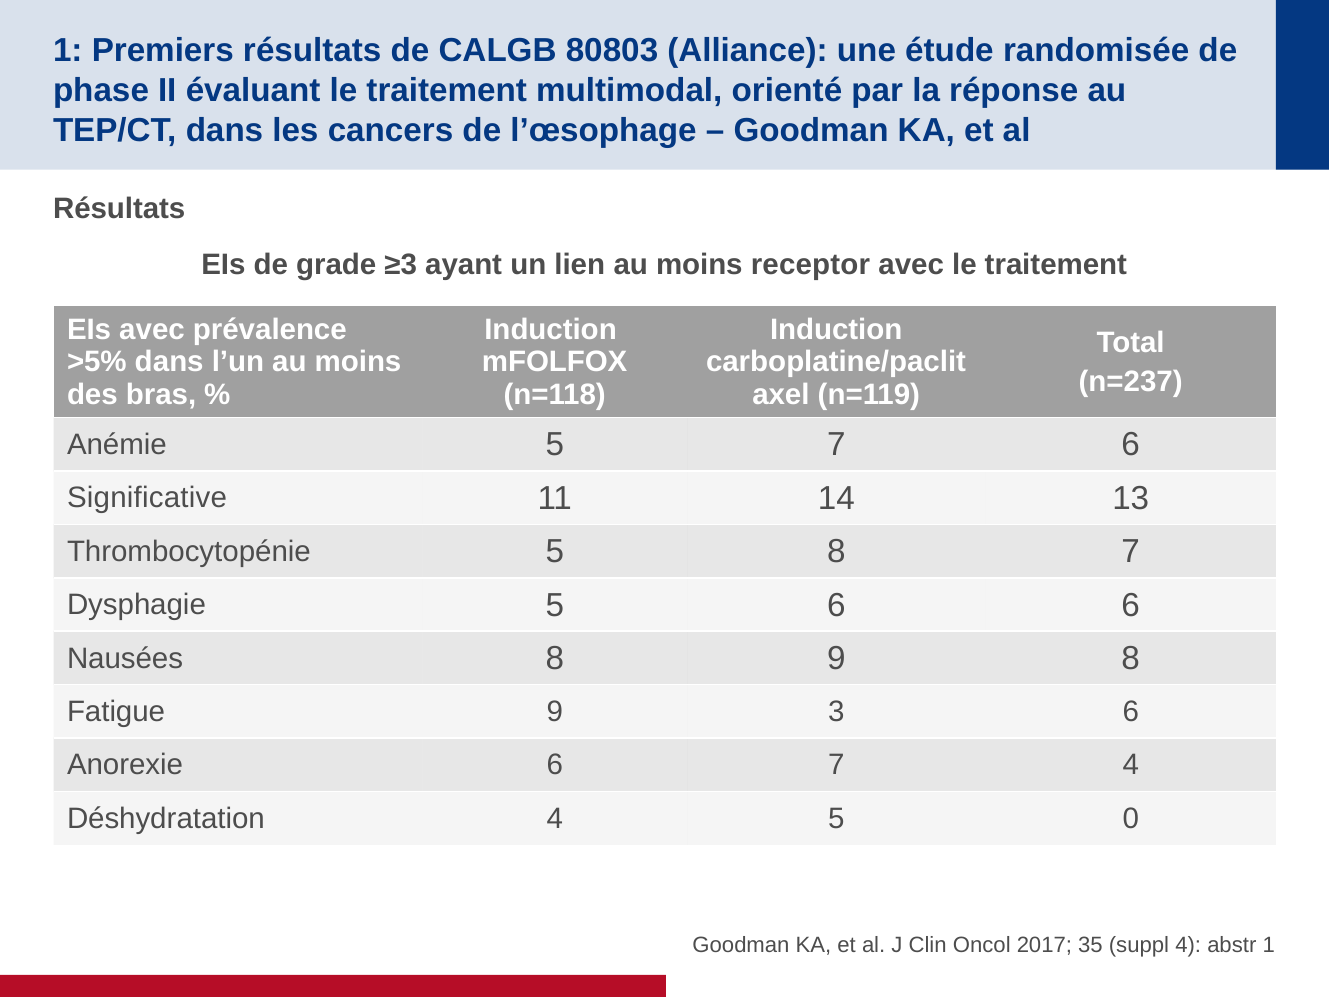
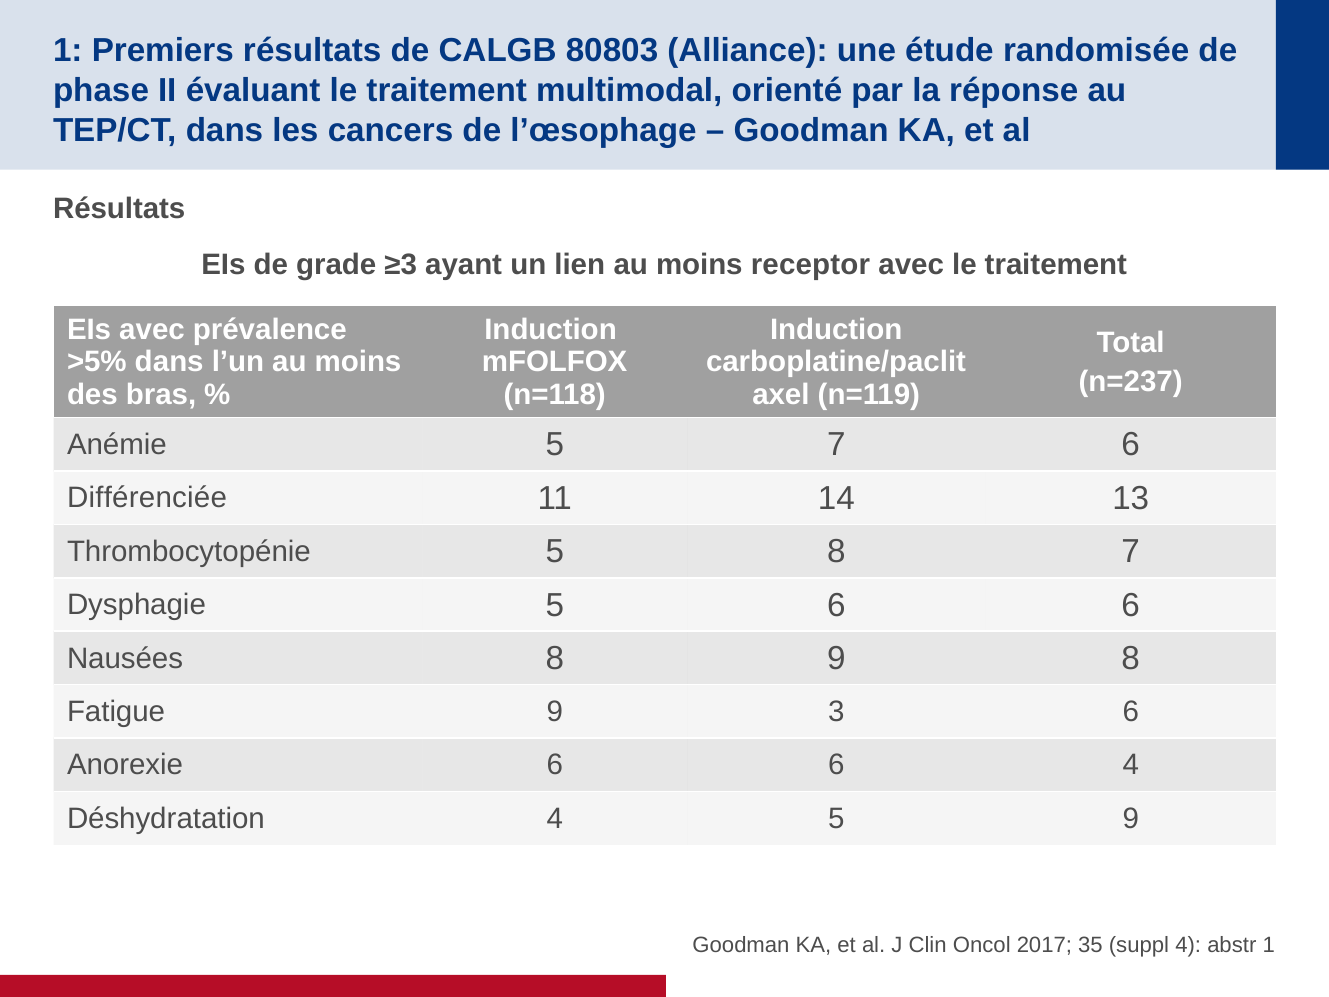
Significative: Significative -> Différenciée
Anorexie 6 7: 7 -> 6
5 0: 0 -> 9
